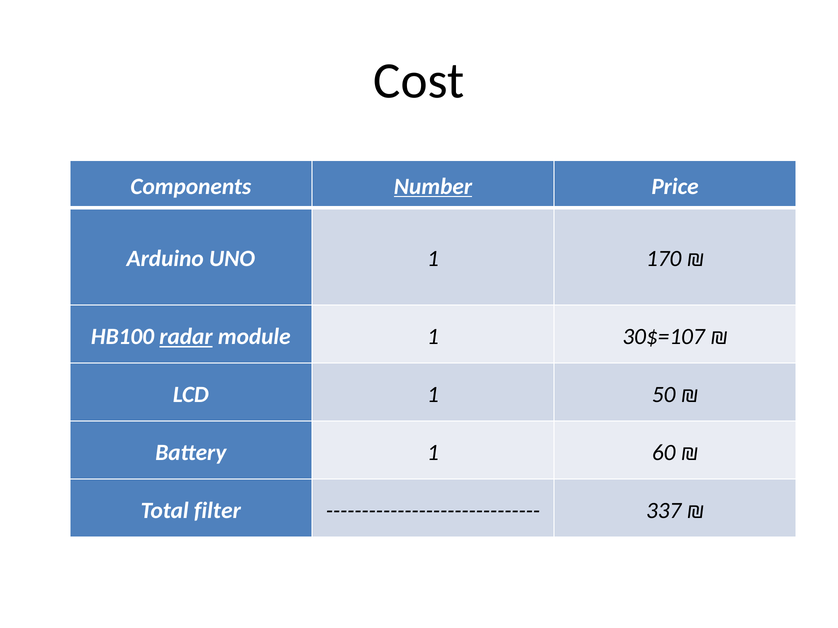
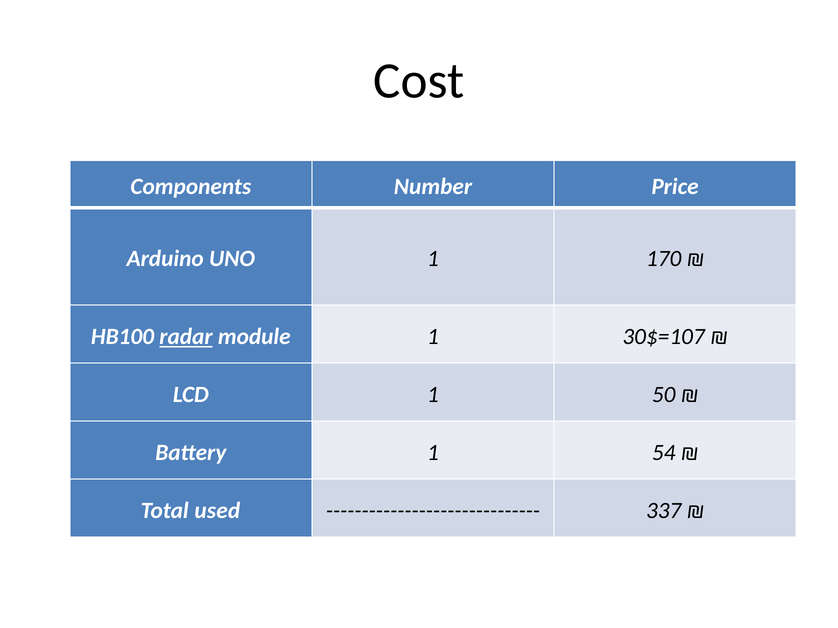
Number underline: present -> none
60: 60 -> 54
filter: filter -> used
